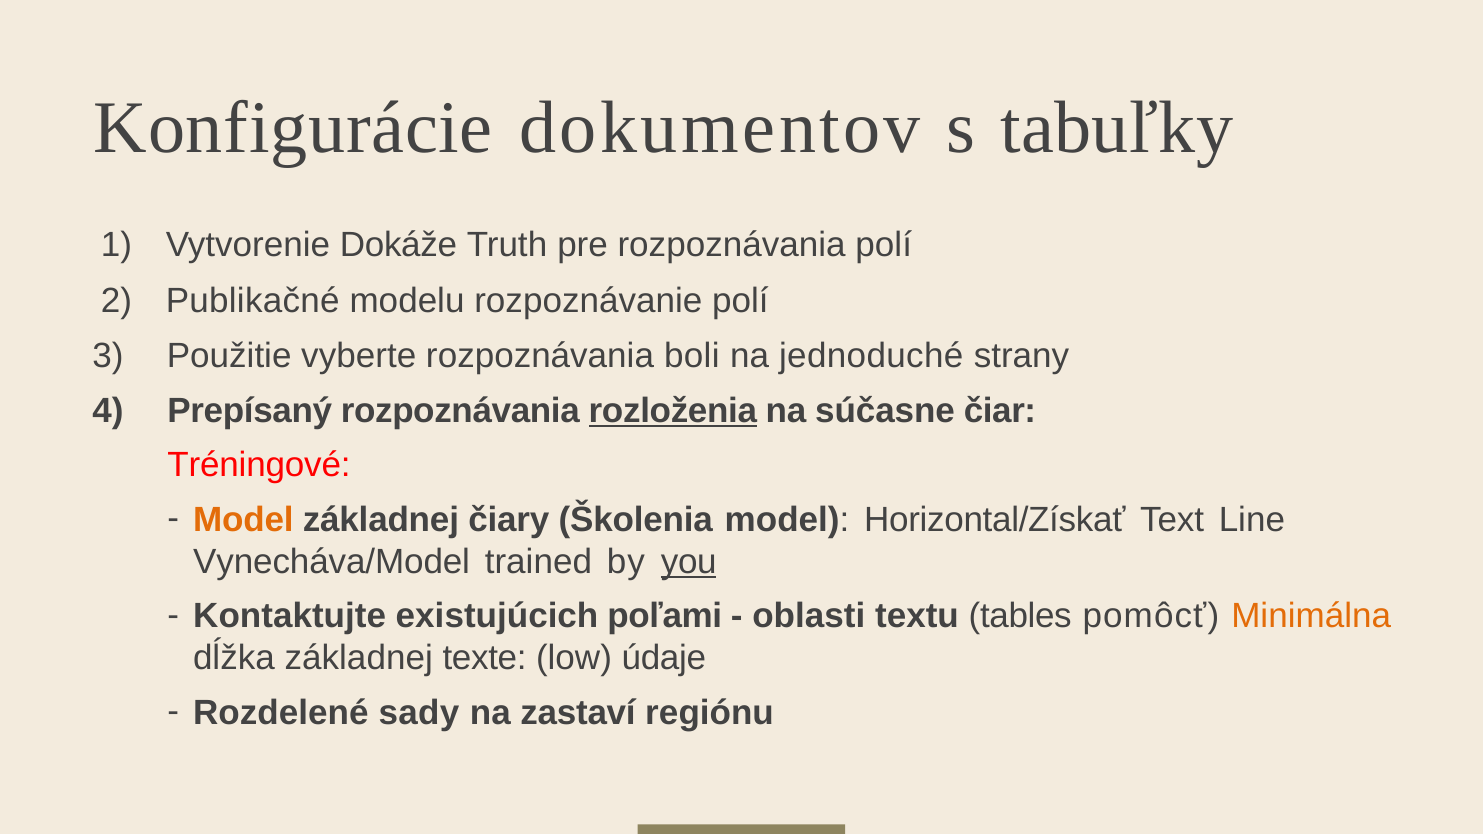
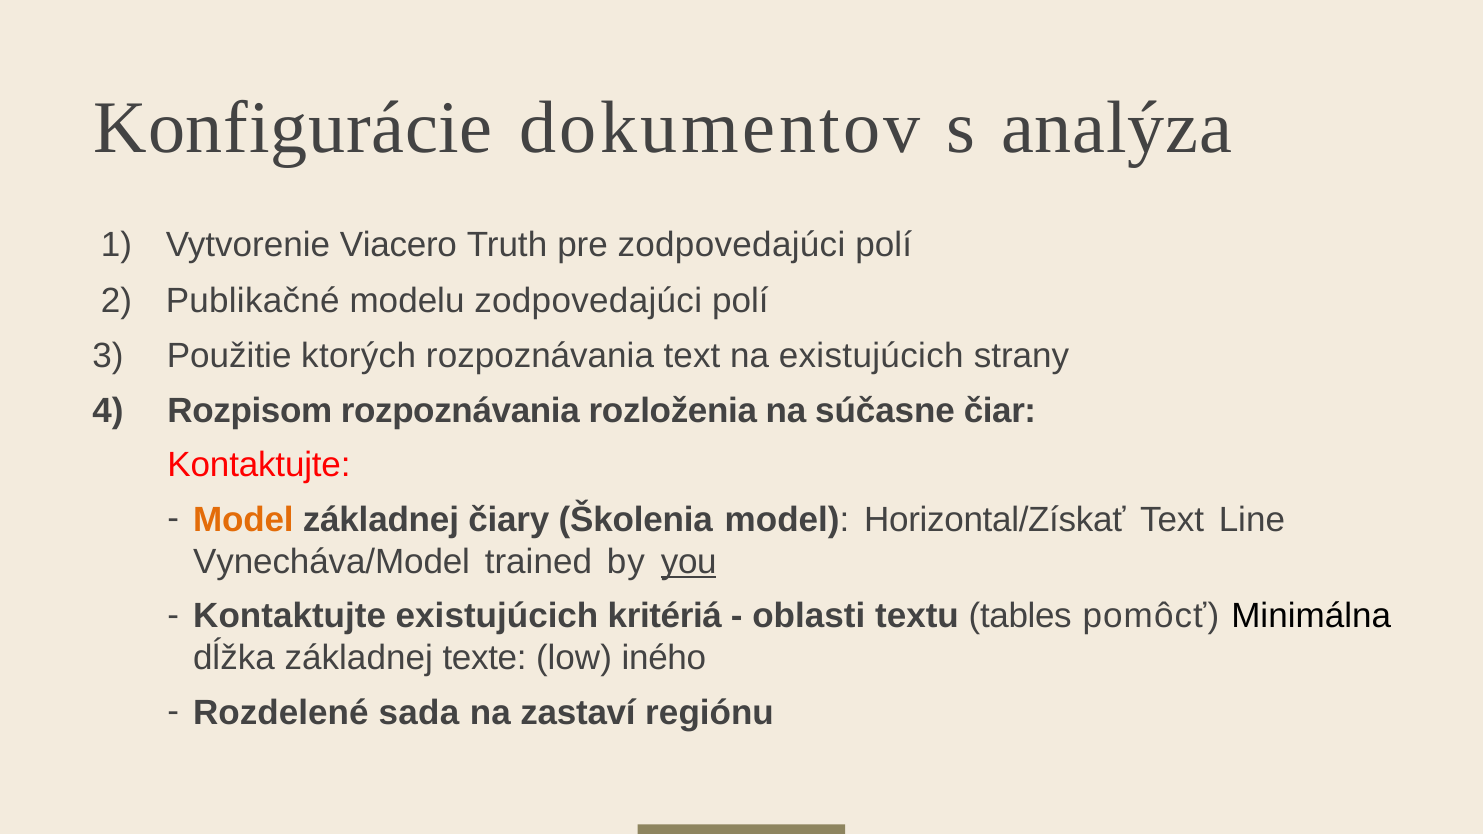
tabuľky: tabuľky -> analýza
Dokáže: Dokáže -> Viacero
pre rozpoznávania: rozpoznávania -> zodpovedajúci
modelu rozpoznávanie: rozpoznávanie -> zodpovedajúci
vyberte: vyberte -> ktorých
rozpoznávania boli: boli -> text
na jednoduché: jednoduché -> existujúcich
Prepísaný: Prepísaný -> Rozpisom
rozloženia underline: present -> none
Tréningové at (259, 465): Tréningové -> Kontaktujte
poľami: poľami -> kritériá
Minimálna colour: orange -> black
údaje: údaje -> iného
sady: sady -> sada
